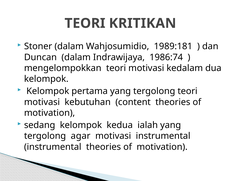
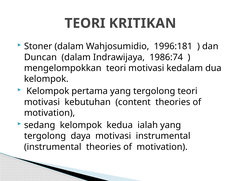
1989:181: 1989:181 -> 1996:181
agar: agar -> daya
